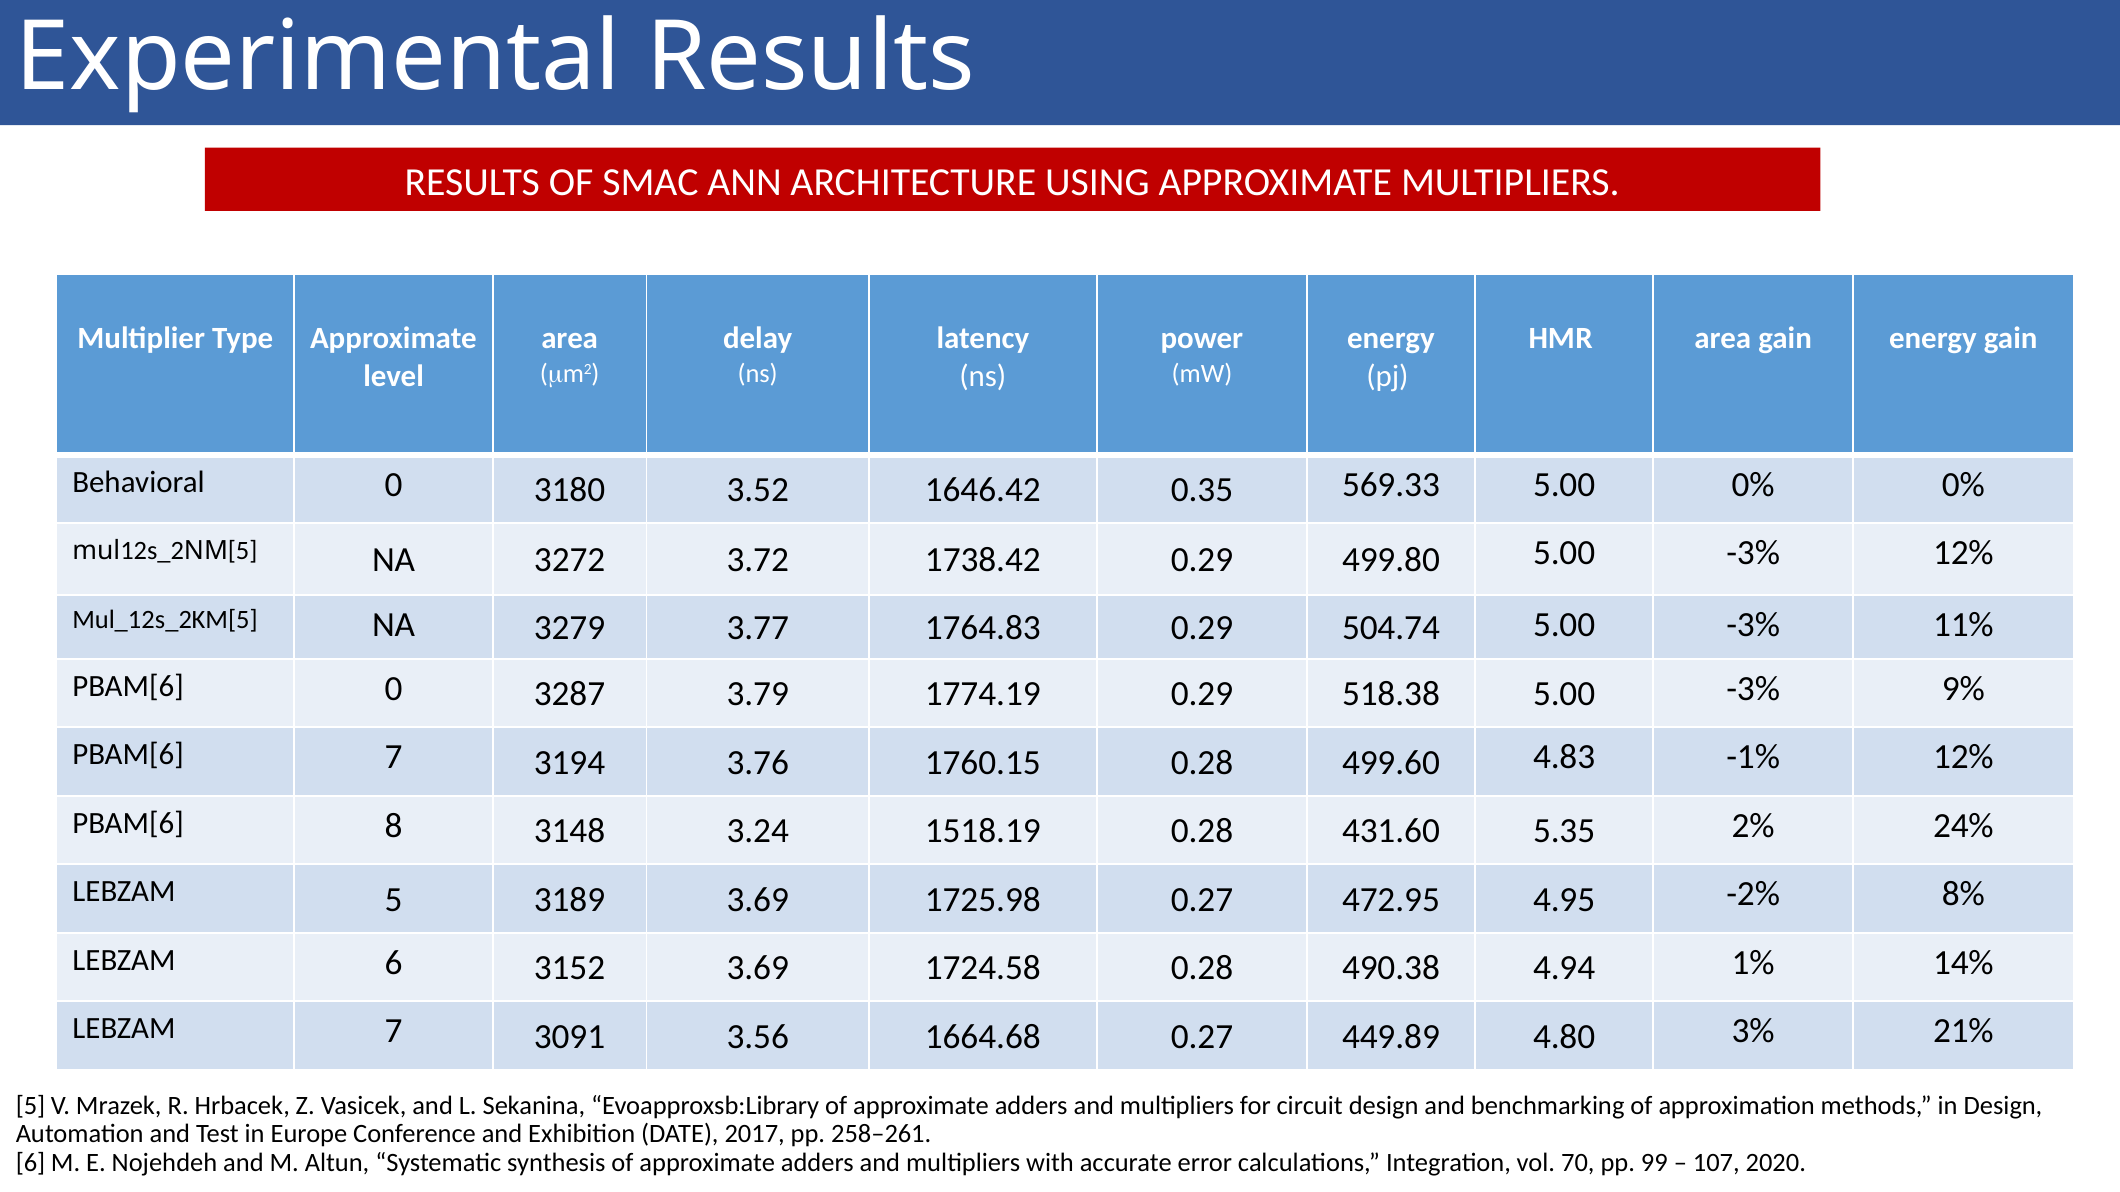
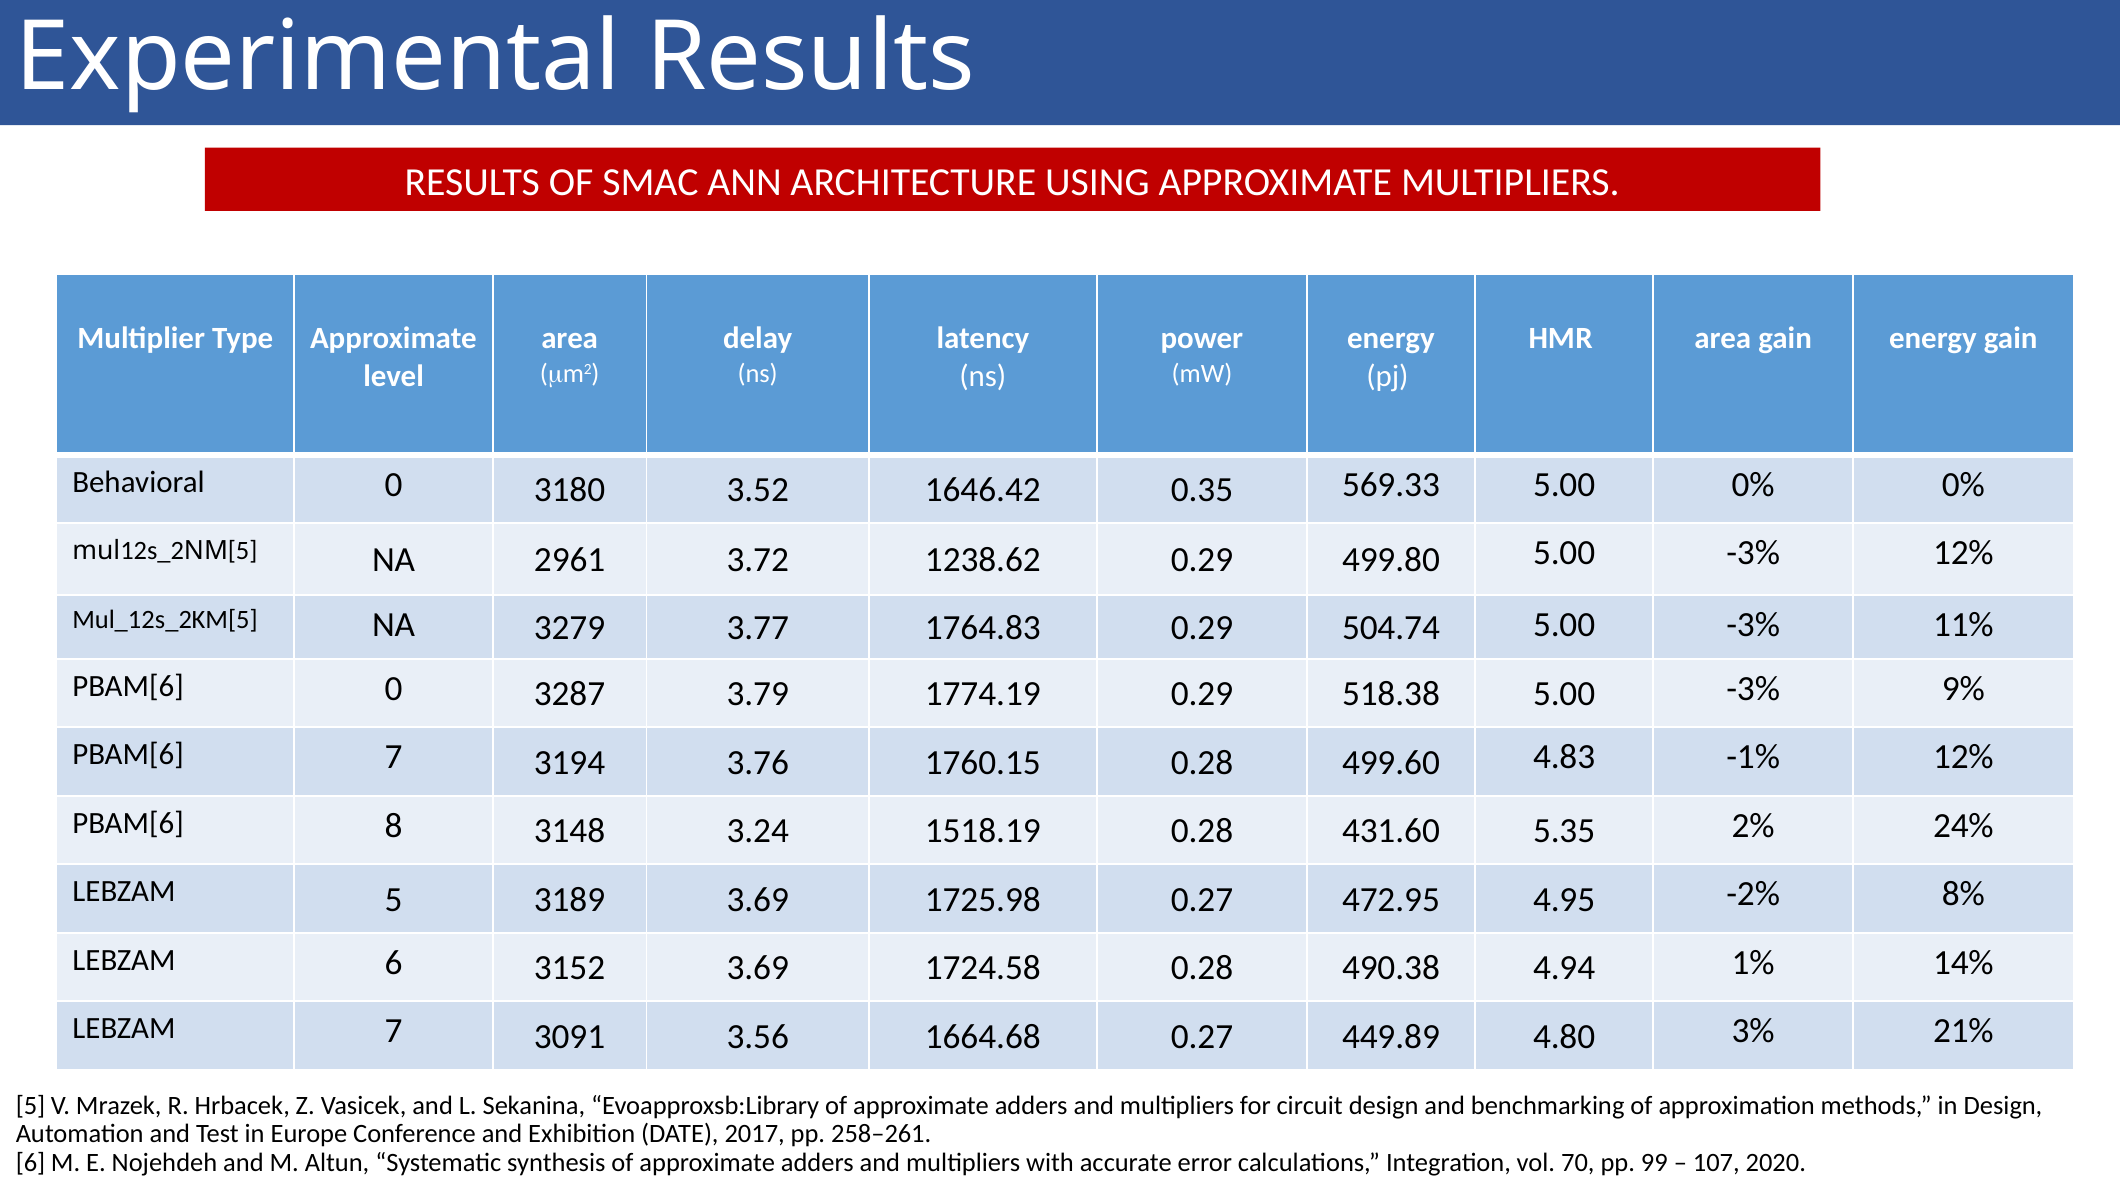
3272: 3272 -> 2961
1738.42: 1738.42 -> 1238.62
